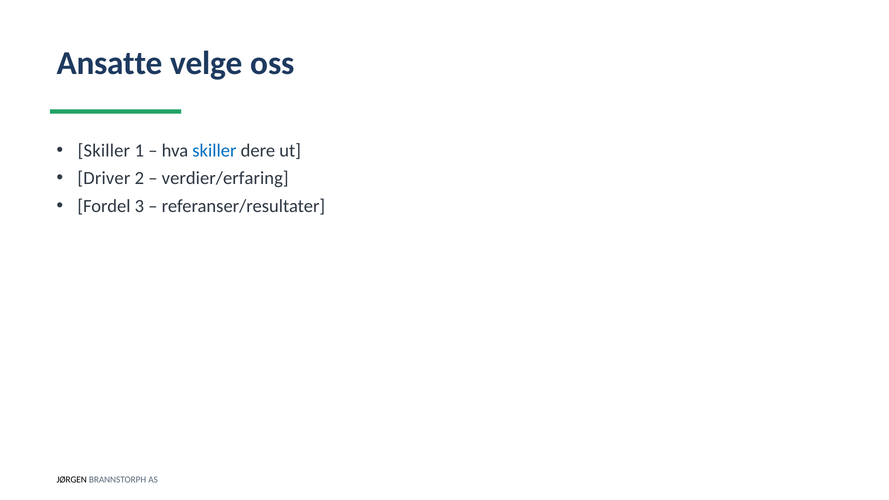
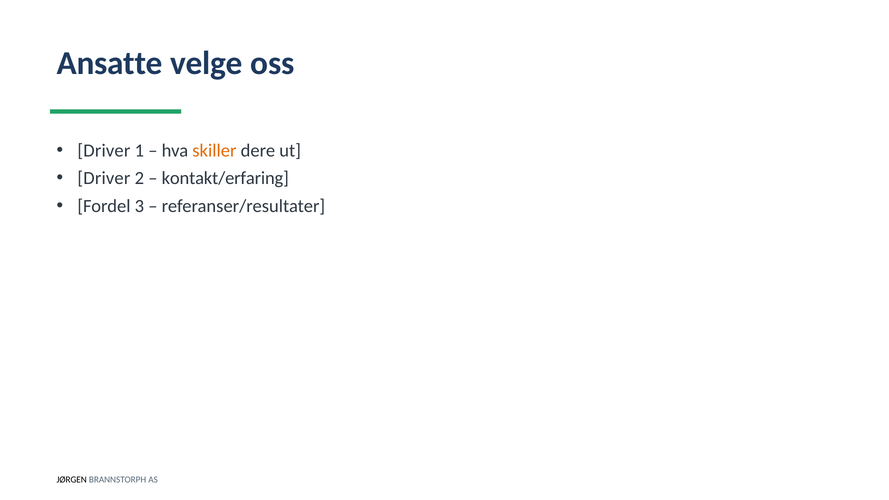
Skiller at (104, 151): Skiller -> Driver
skiller at (214, 151) colour: blue -> orange
verdier/erfaring: verdier/erfaring -> kontakt/erfaring
